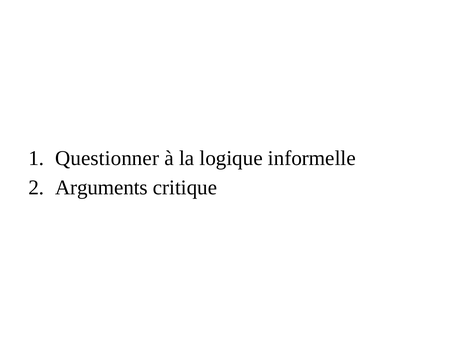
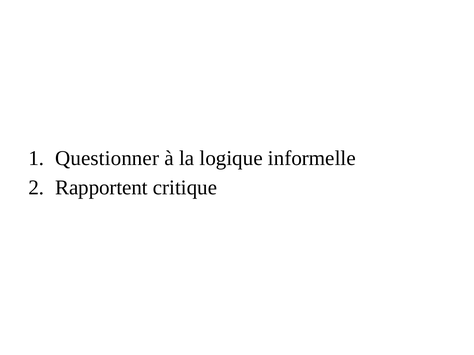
Arguments: Arguments -> Rapportent
